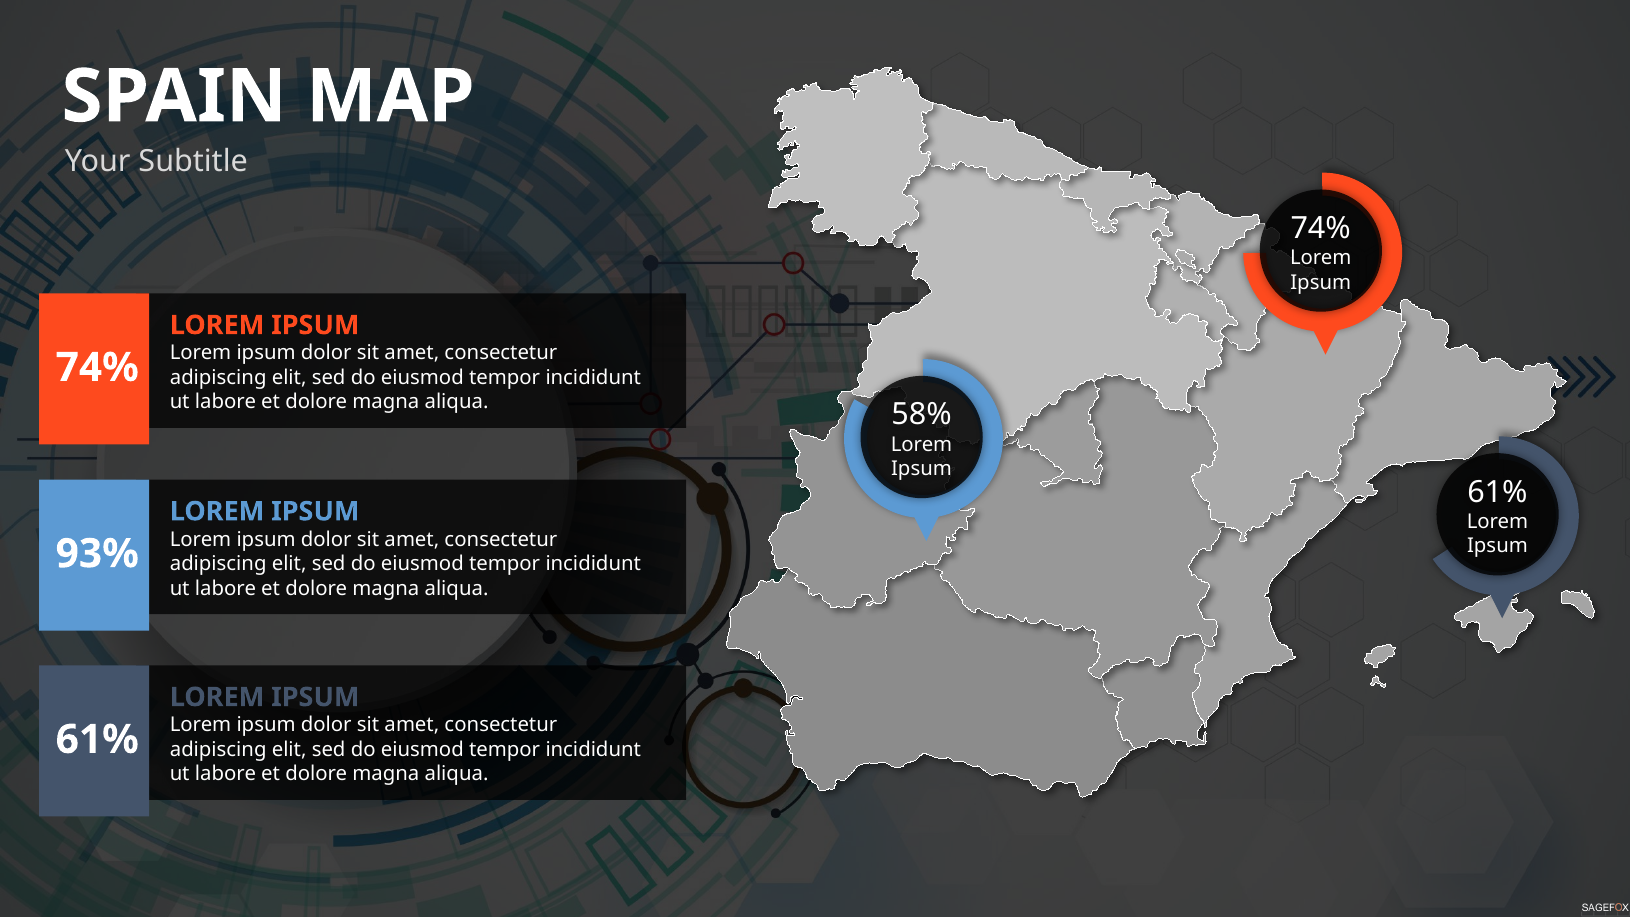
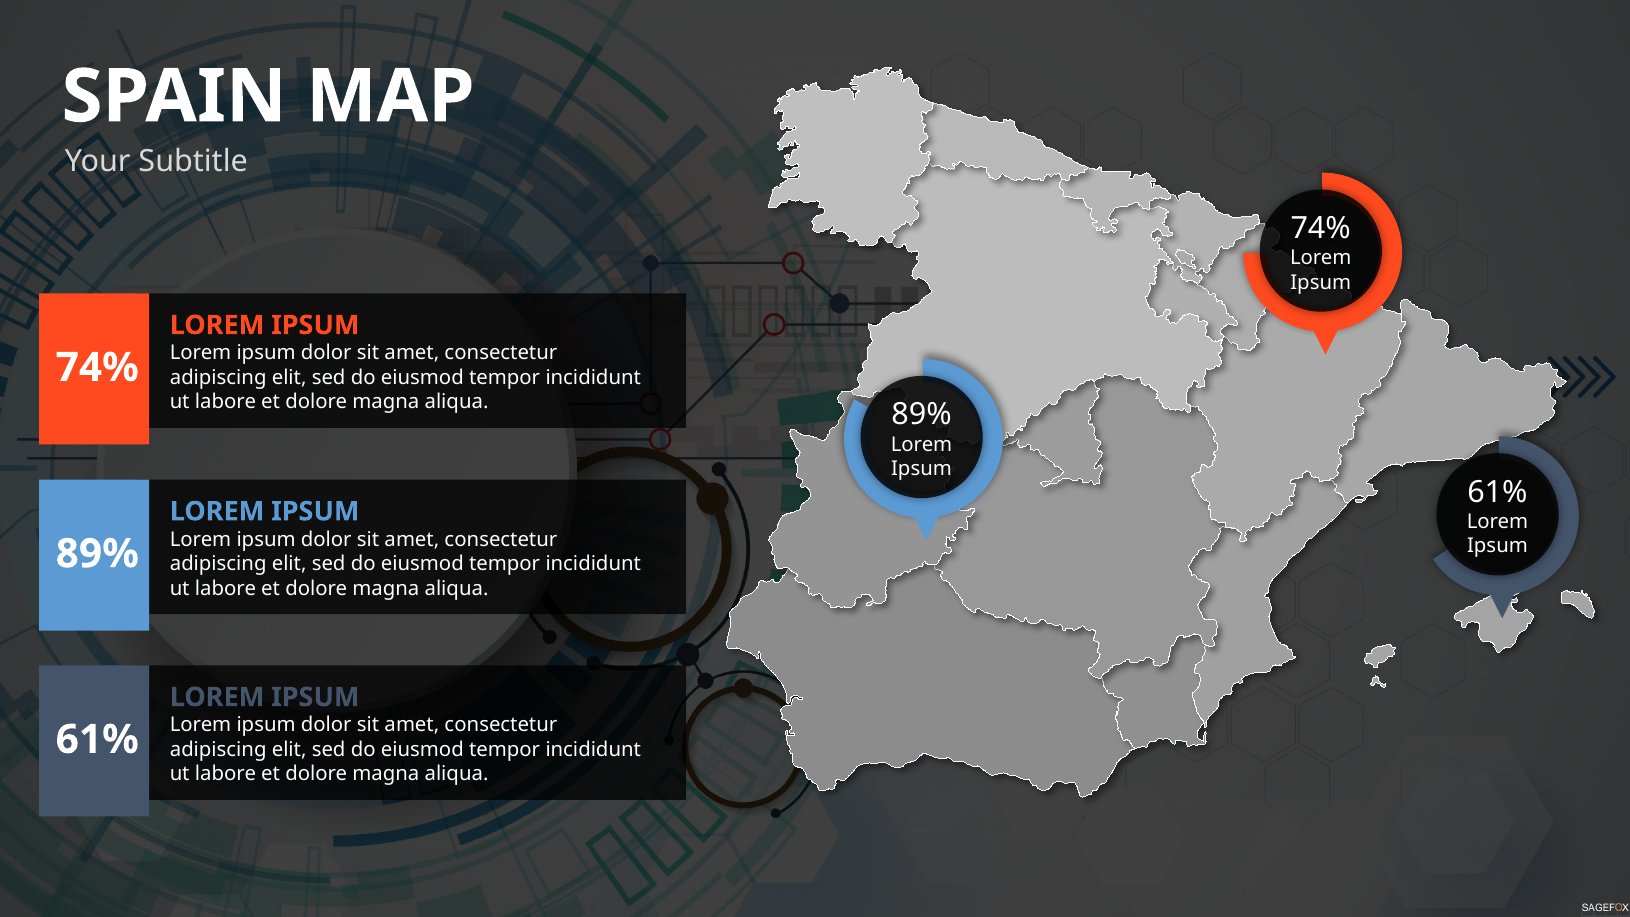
58% at (922, 415): 58% -> 89%
93% at (97, 554): 93% -> 89%
